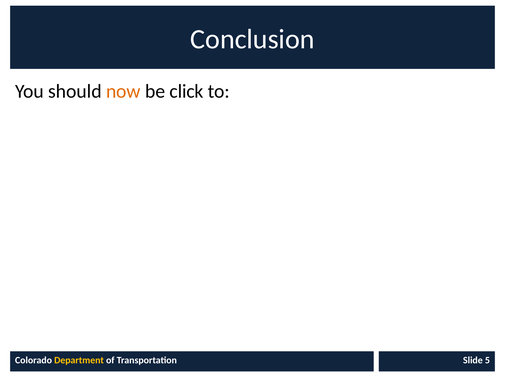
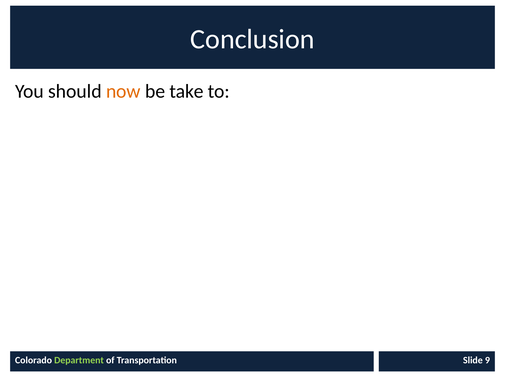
click: click -> take
Department colour: yellow -> light green
5: 5 -> 9
